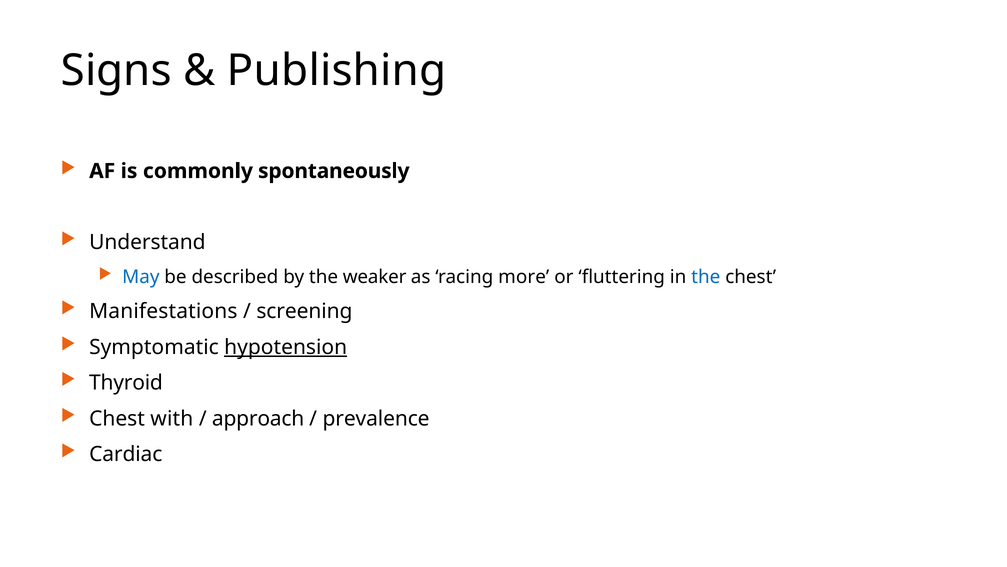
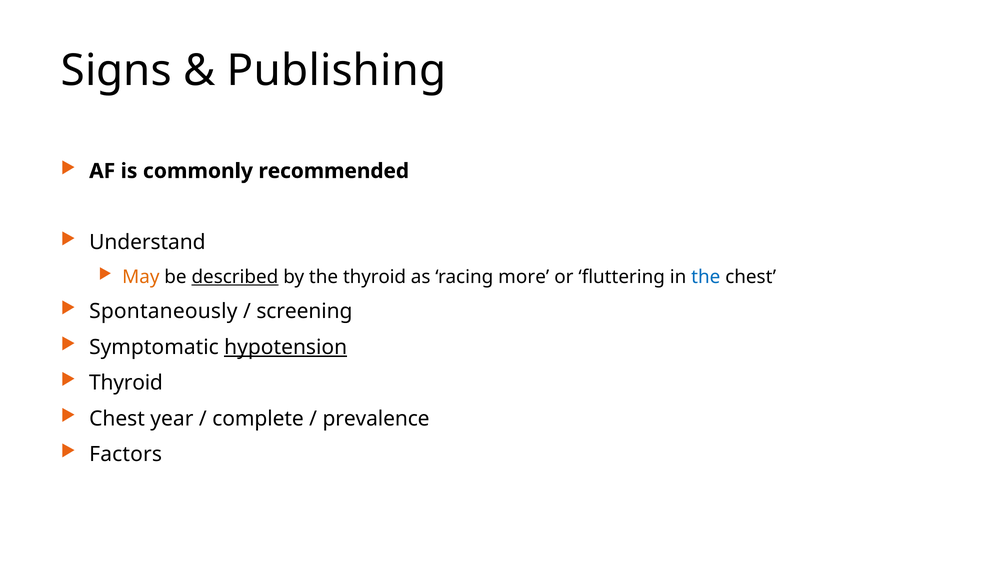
spontaneously: spontaneously -> recommended
May colour: blue -> orange
described underline: none -> present
the weaker: weaker -> thyroid
Manifestations: Manifestations -> Spontaneously
with: with -> year
approach: approach -> complete
Cardiac: Cardiac -> Factors
